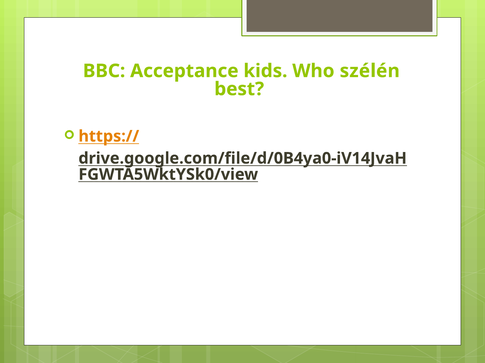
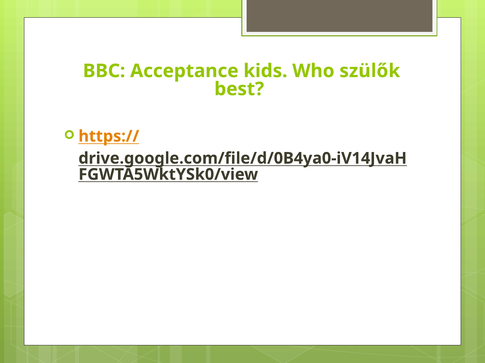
szélén: szélén -> szülők
